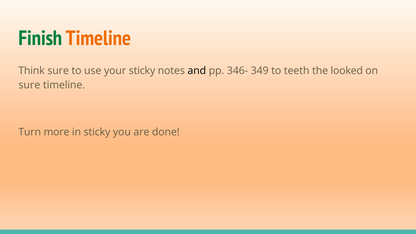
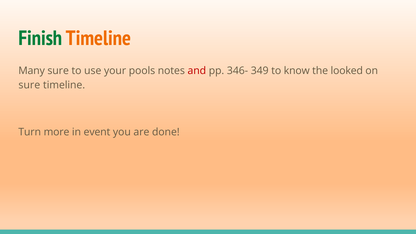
Think: Think -> Many
your sticky: sticky -> pools
and colour: black -> red
teeth: teeth -> know
in sticky: sticky -> event
